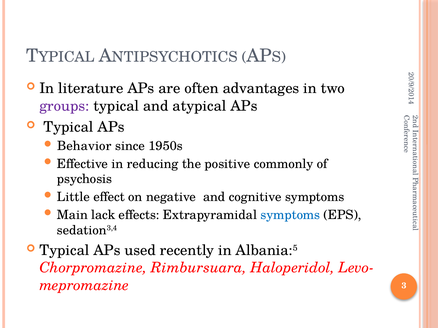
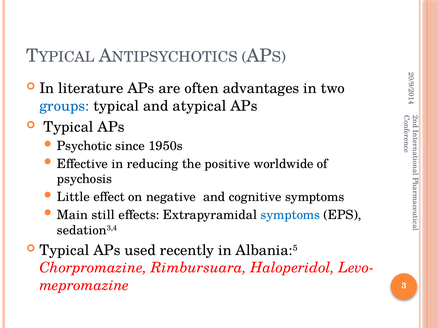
groups colour: purple -> blue
Behavior: Behavior -> Psychotic
commonly: commonly -> worldwide
lack: lack -> still
